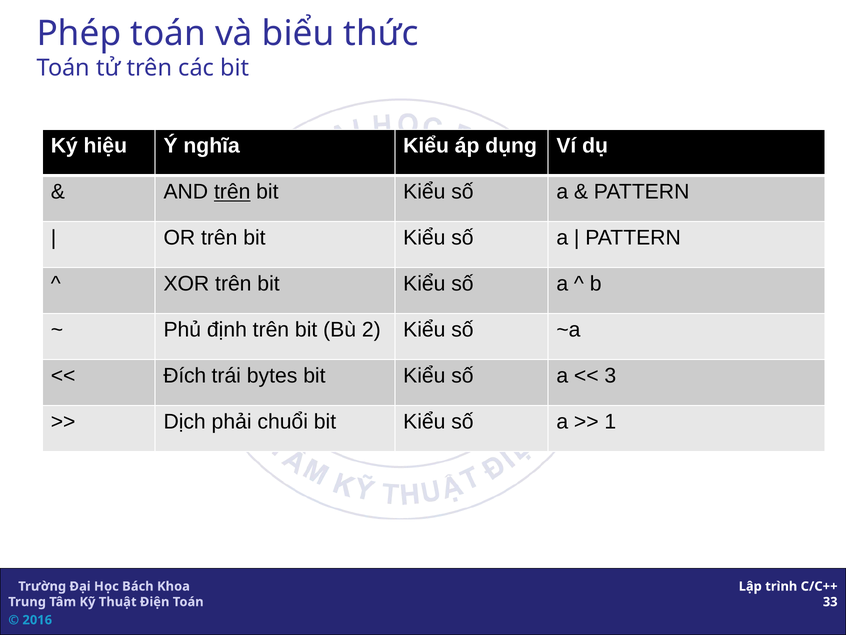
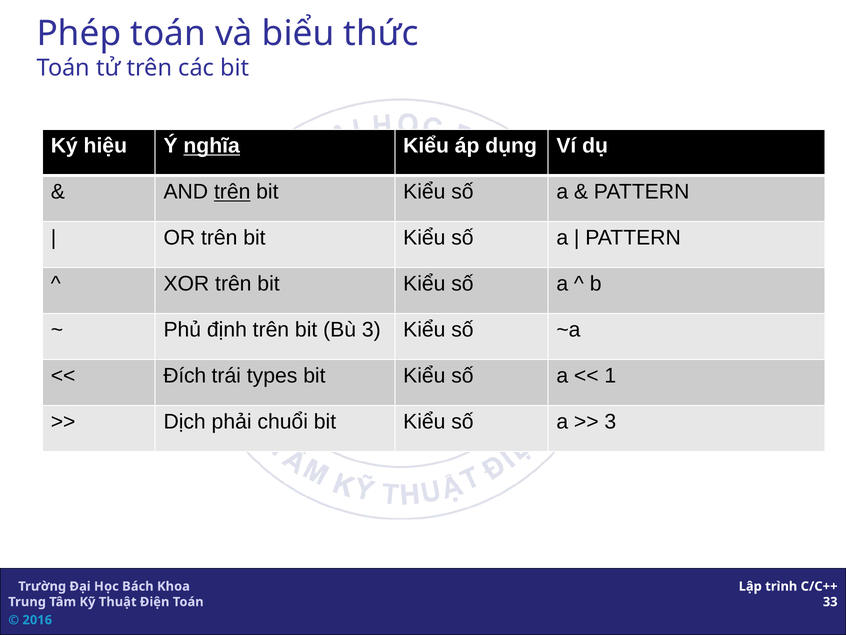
nghĩa underline: none -> present
Bù 2: 2 -> 3
bytes: bytes -> types
3: 3 -> 1
1 at (610, 421): 1 -> 3
